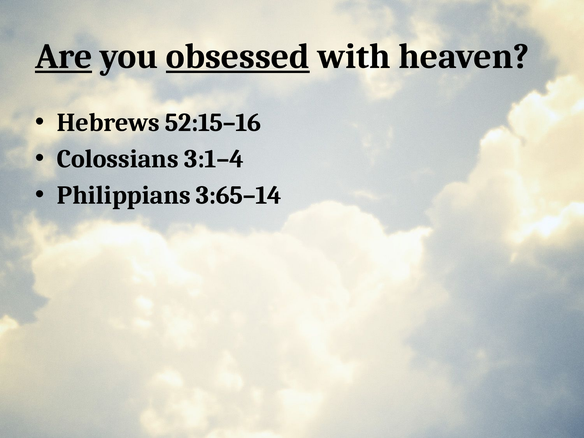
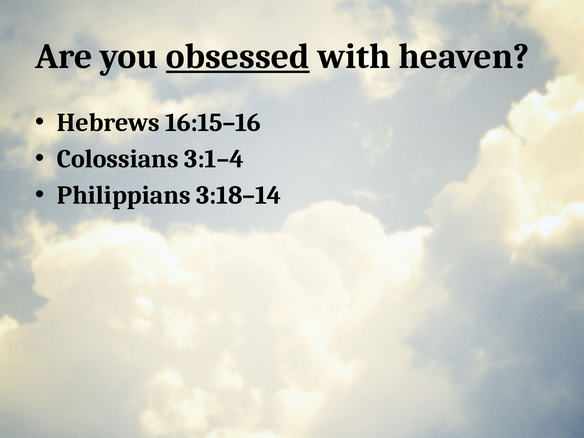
Are underline: present -> none
52:15–16: 52:15–16 -> 16:15–16
3:65–14: 3:65–14 -> 3:18–14
